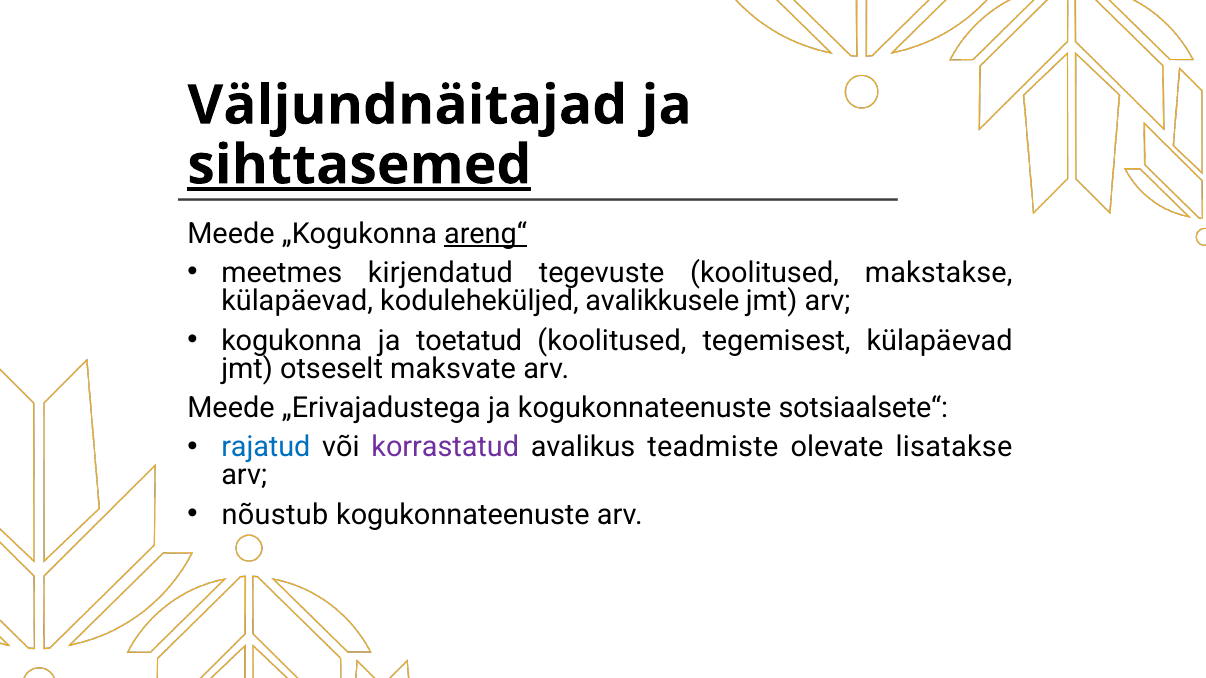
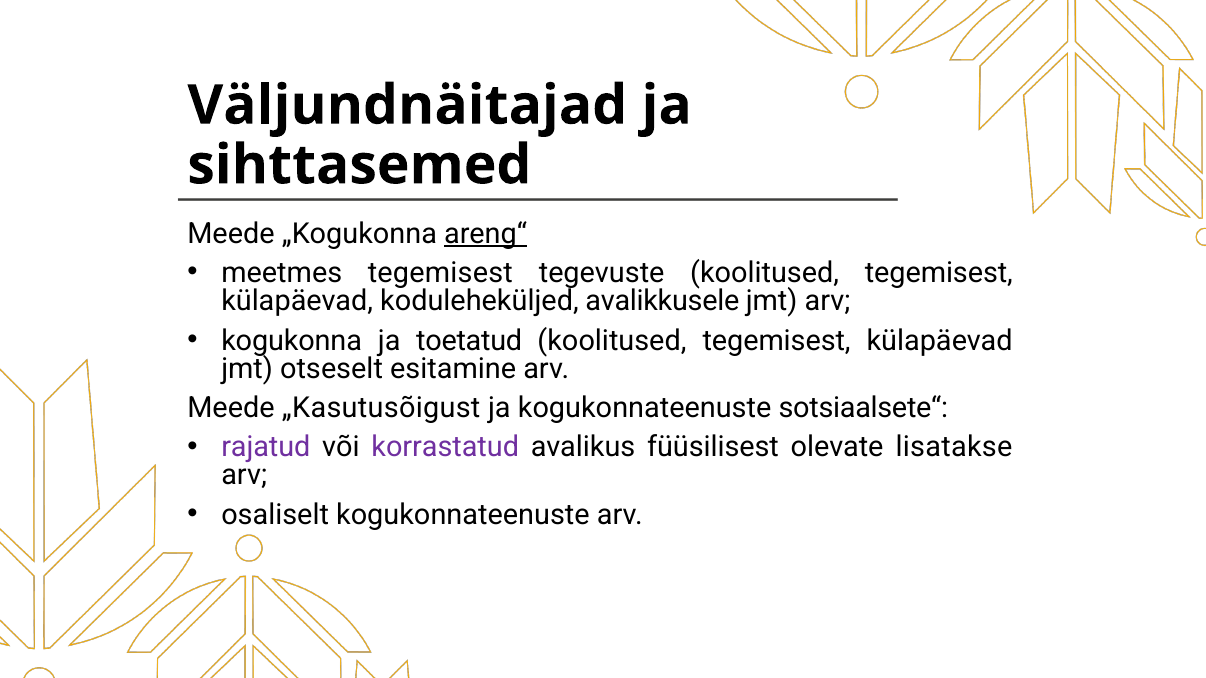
sihttasemed underline: present -> none
meetmes kirjendatud: kirjendatud -> tegemisest
tegevuste koolitused makstakse: makstakse -> tegemisest
maksvate: maksvate -> esitamine
„Erivajadustega: „Erivajadustega -> „Kasutusõigust
rajatud colour: blue -> purple
teadmiste: teadmiste -> füüsilisest
nõustub: nõustub -> osaliselt
